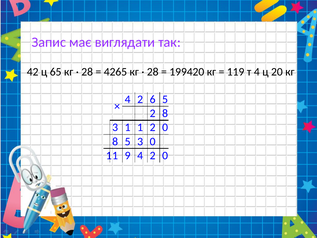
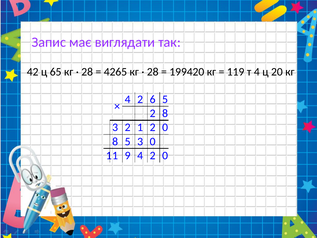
3 1: 1 -> 2
